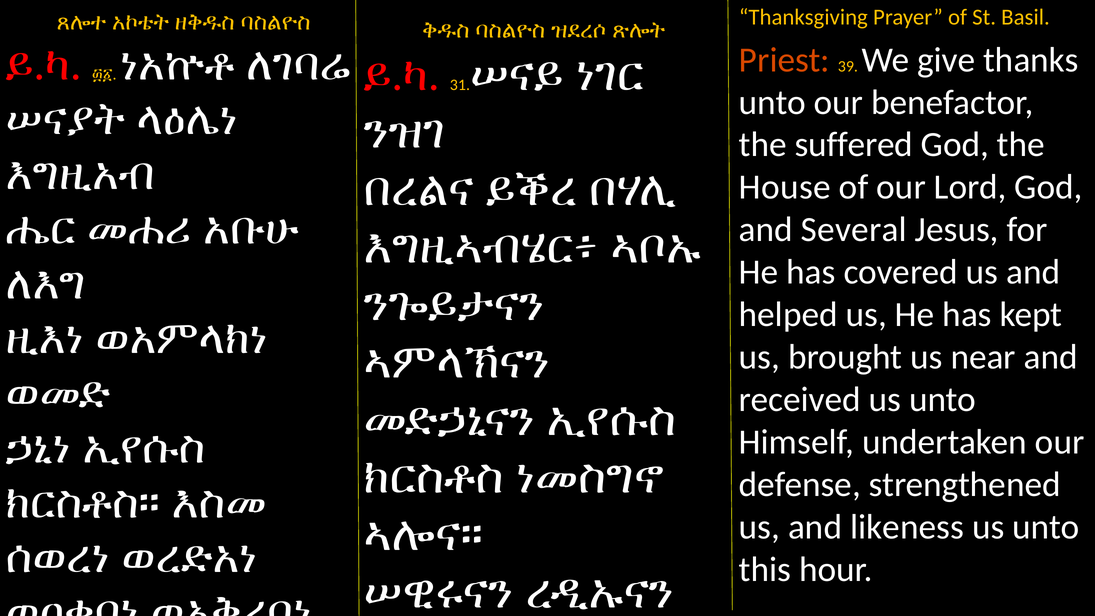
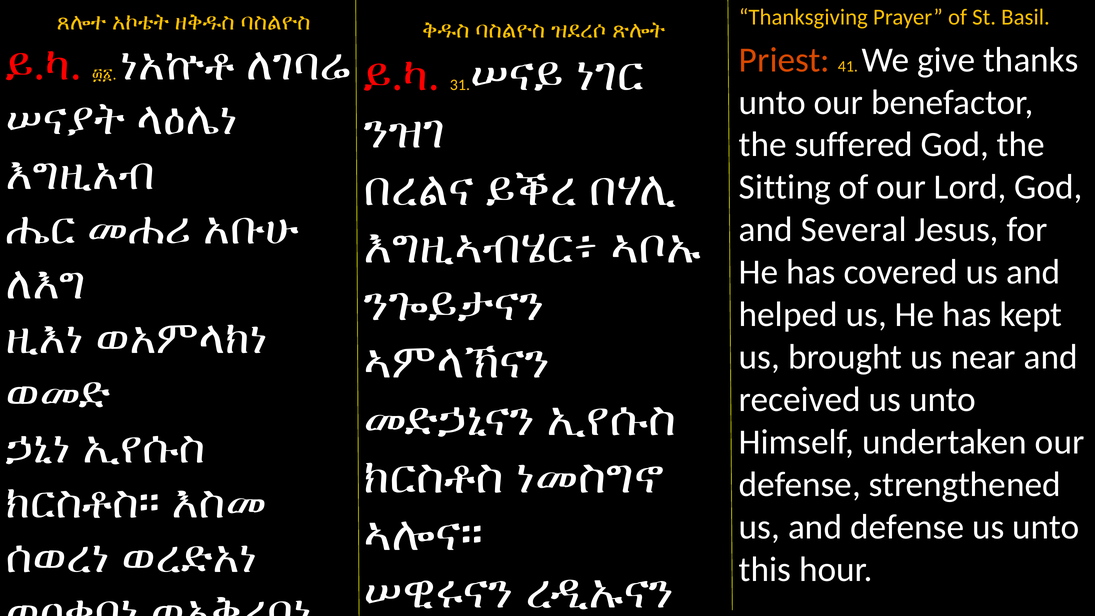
39: 39 -> 41
House: House -> Sitting
and likeness: likeness -> defense
